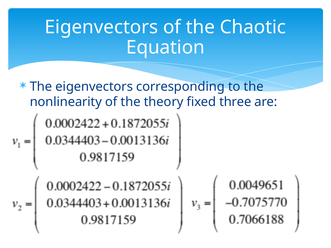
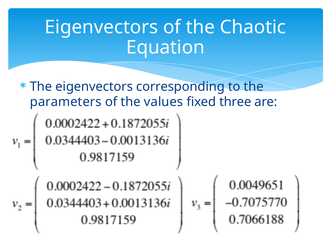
nonlinearity: nonlinearity -> parameters
theory: theory -> values
